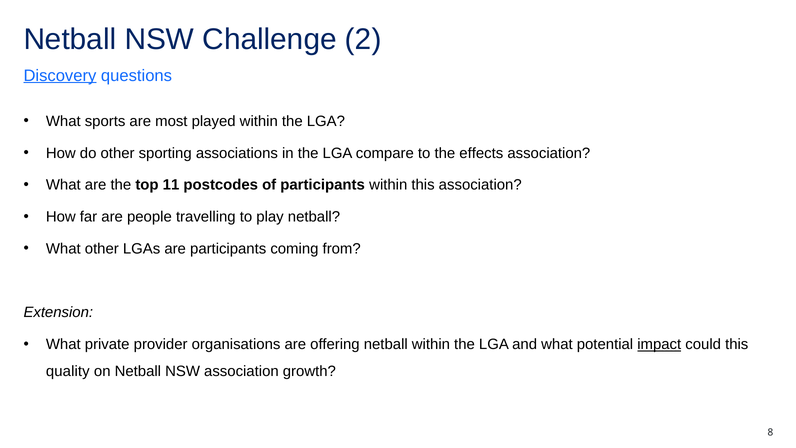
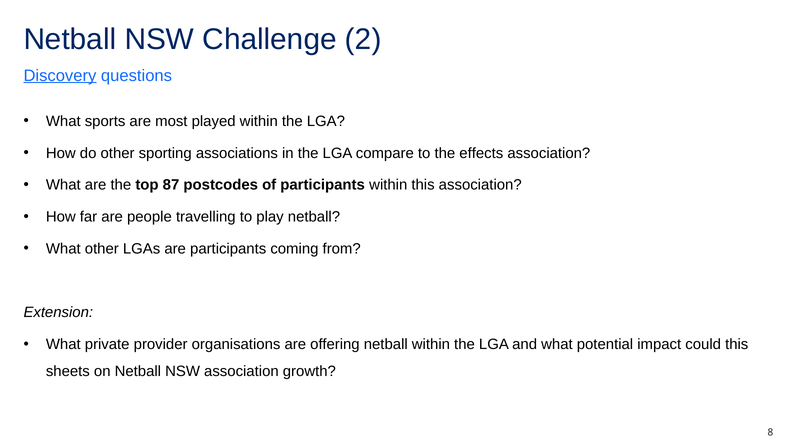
11: 11 -> 87
impact underline: present -> none
quality: quality -> sheets
